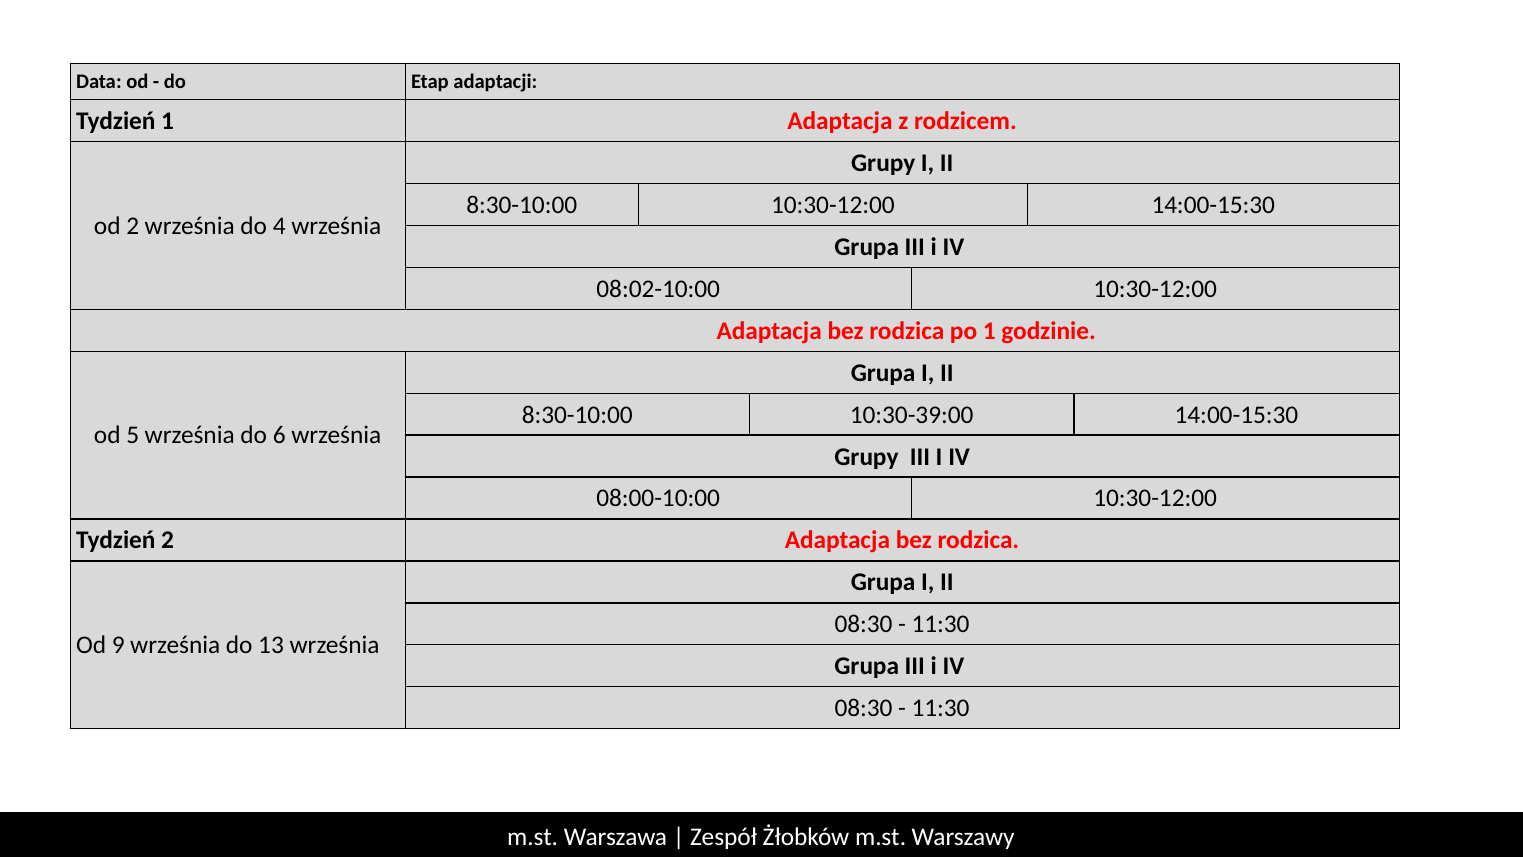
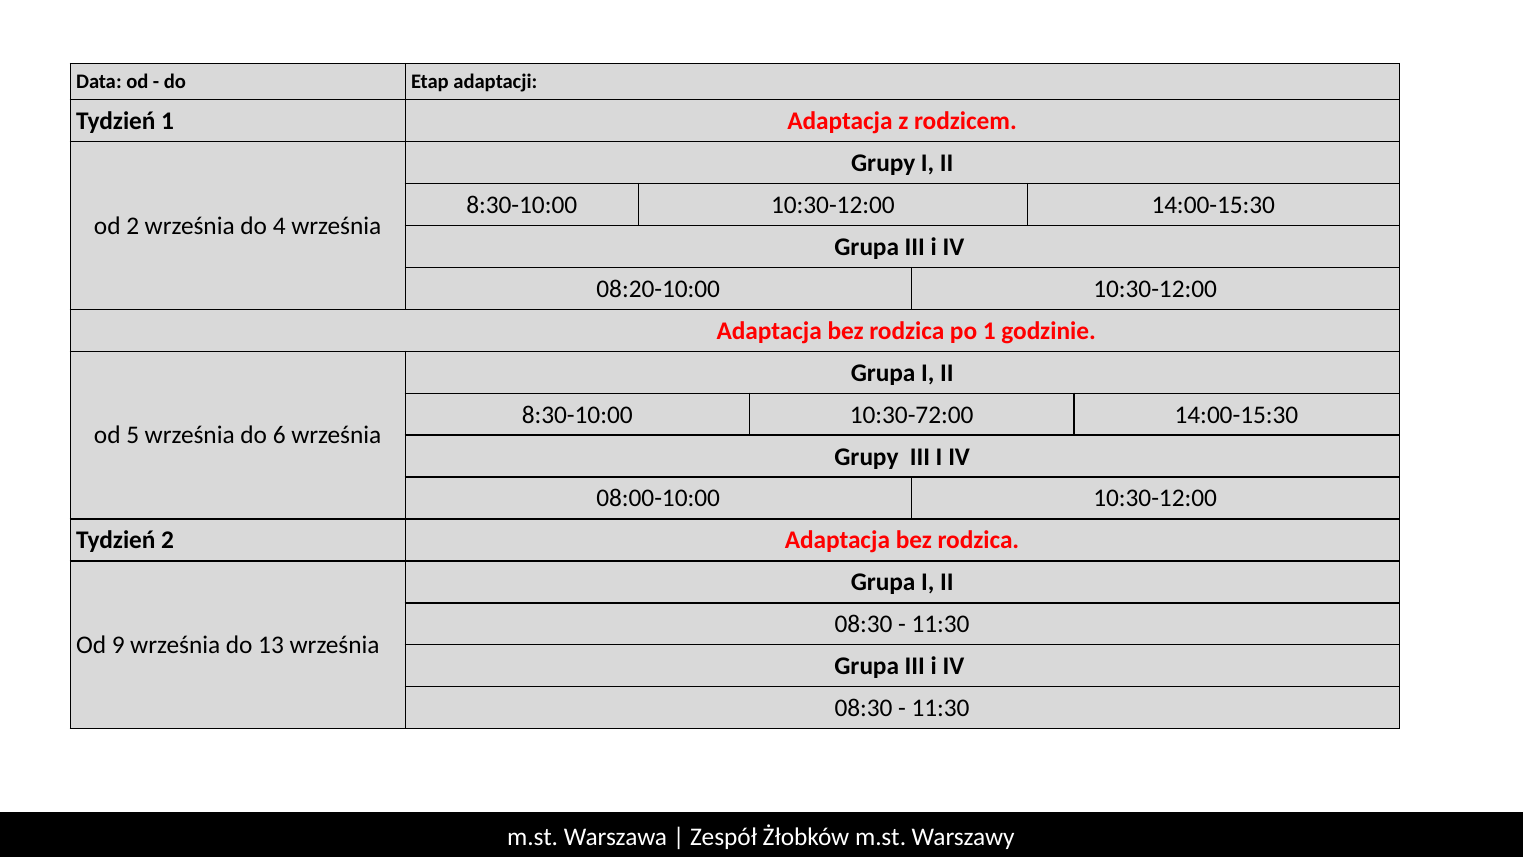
08:02-10:00: 08:02-10:00 -> 08:20-10:00
10:30-39:00: 10:30-39:00 -> 10:30-72:00
